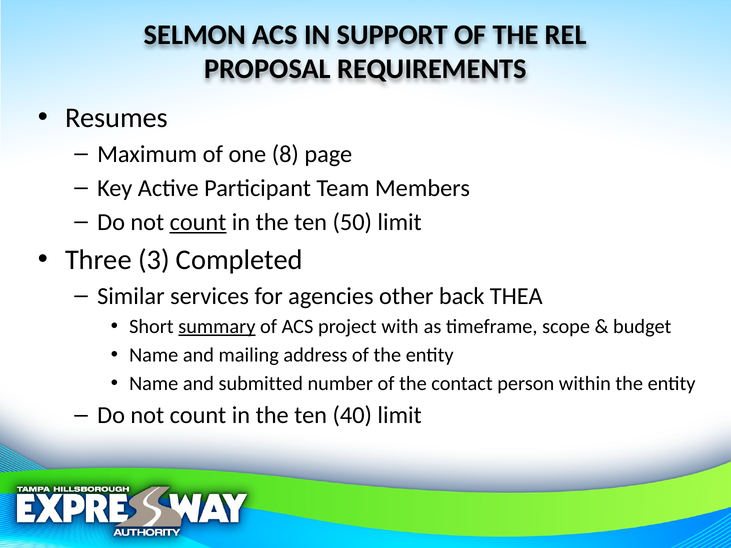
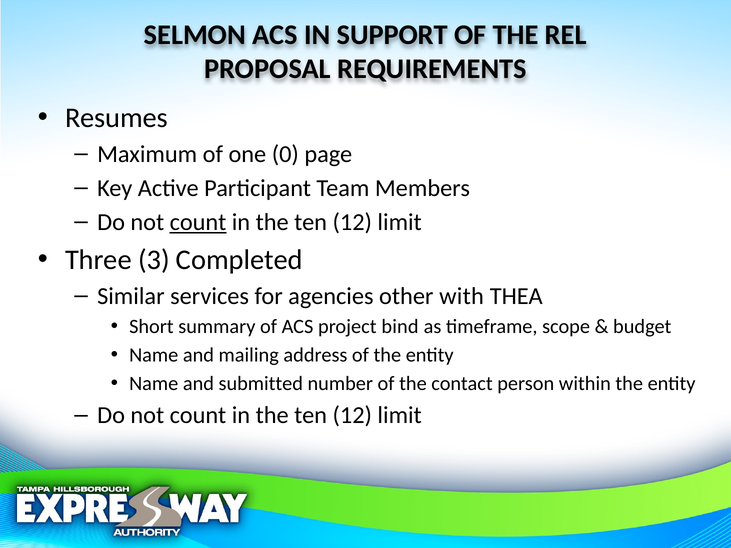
8: 8 -> 0
50 at (352, 222): 50 -> 12
back: back -> with
summary underline: present -> none
with: with -> bind
40 at (352, 416): 40 -> 12
